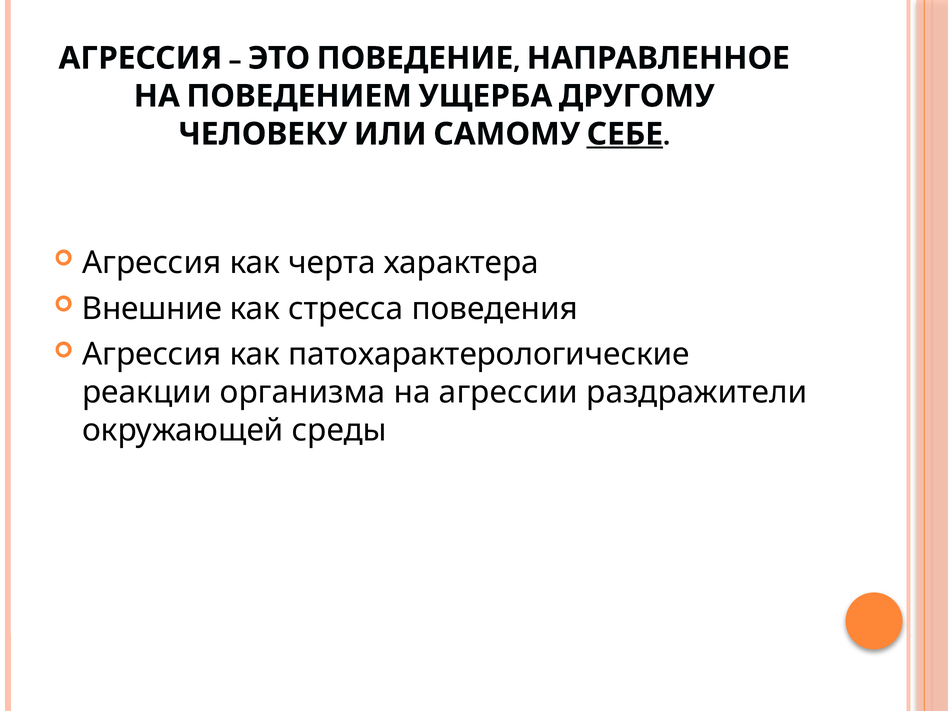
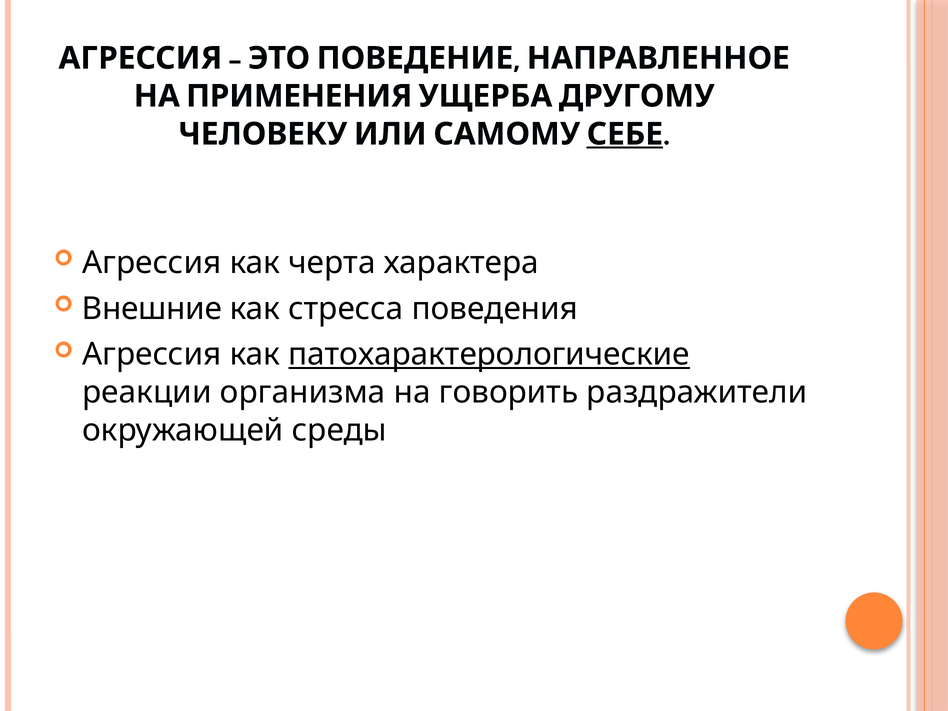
ПОВЕДЕНИЕМ: ПОВЕДЕНИЕМ -> ПРИМЕНЕНИЯ
патохарактерологические underline: none -> present
агрессии: агрессии -> говорить
